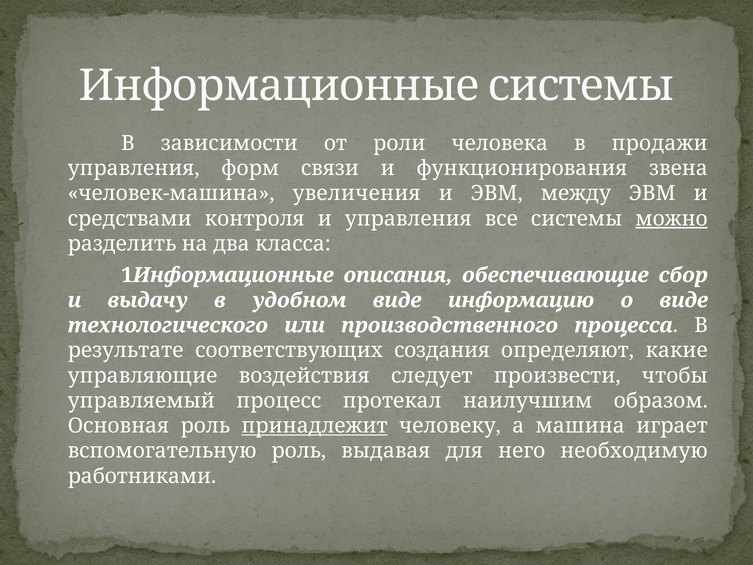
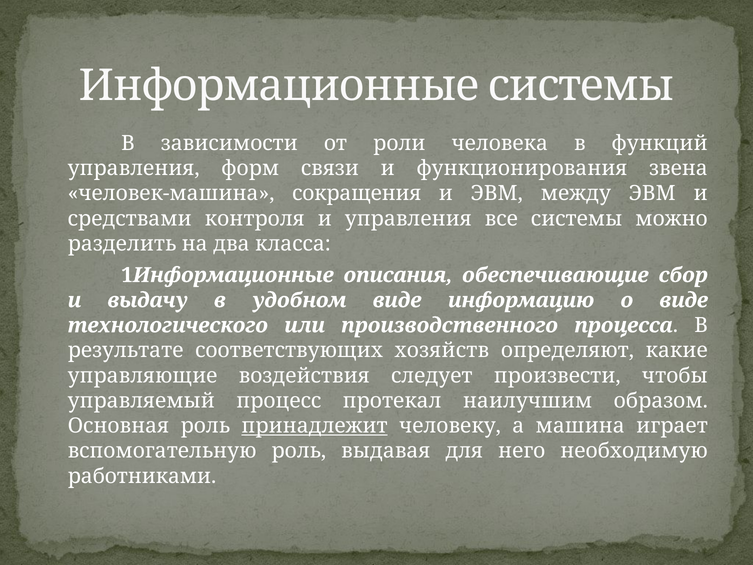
продажи: продажи -> функций
увеличения: увеличения -> сокращения
можно underline: present -> none
создания: создания -> хозяйств
